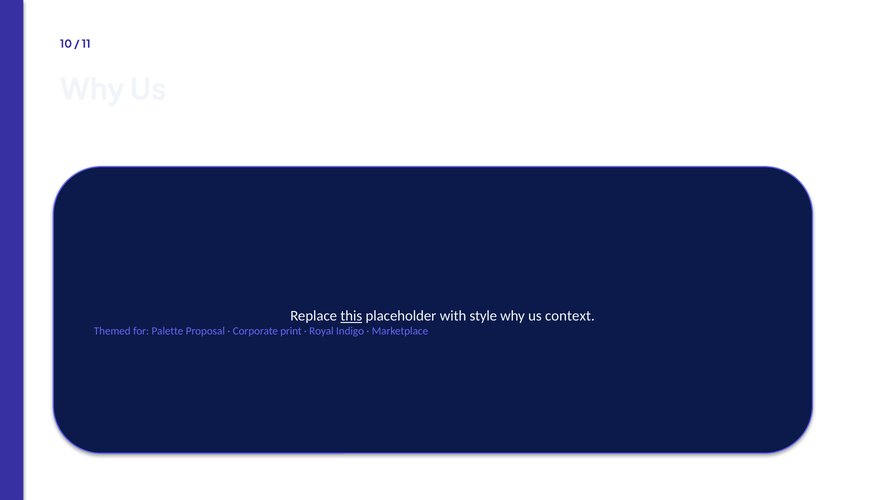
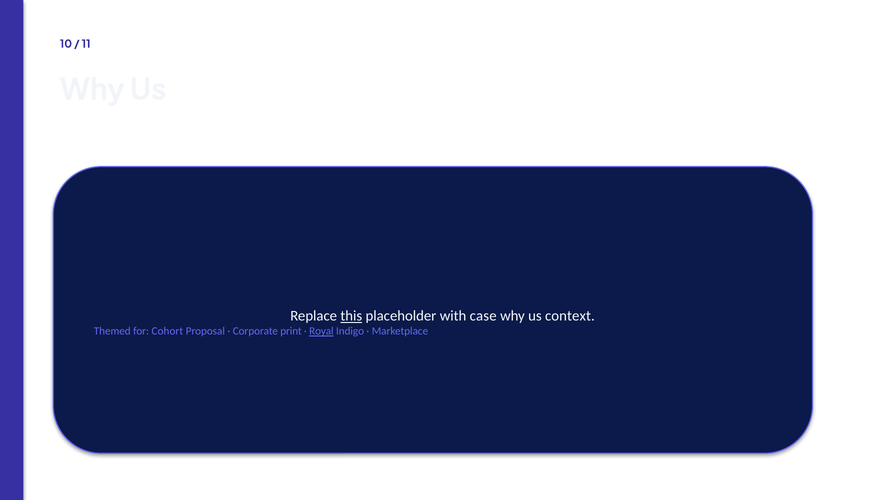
style: style -> case
Palette: Palette -> Cohort
Royal underline: none -> present
